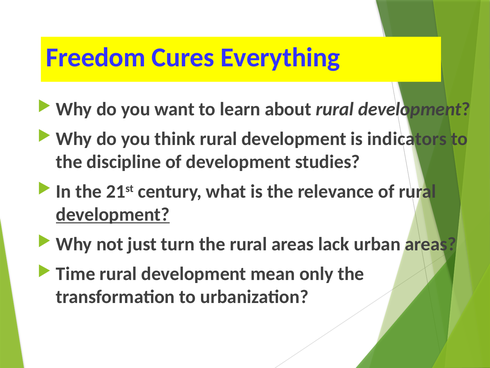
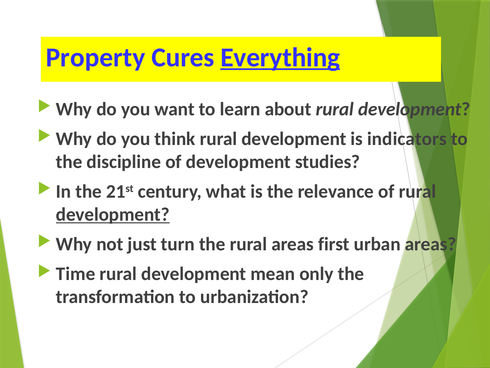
Freedom: Freedom -> Property
Everything underline: none -> present
lack: lack -> first
